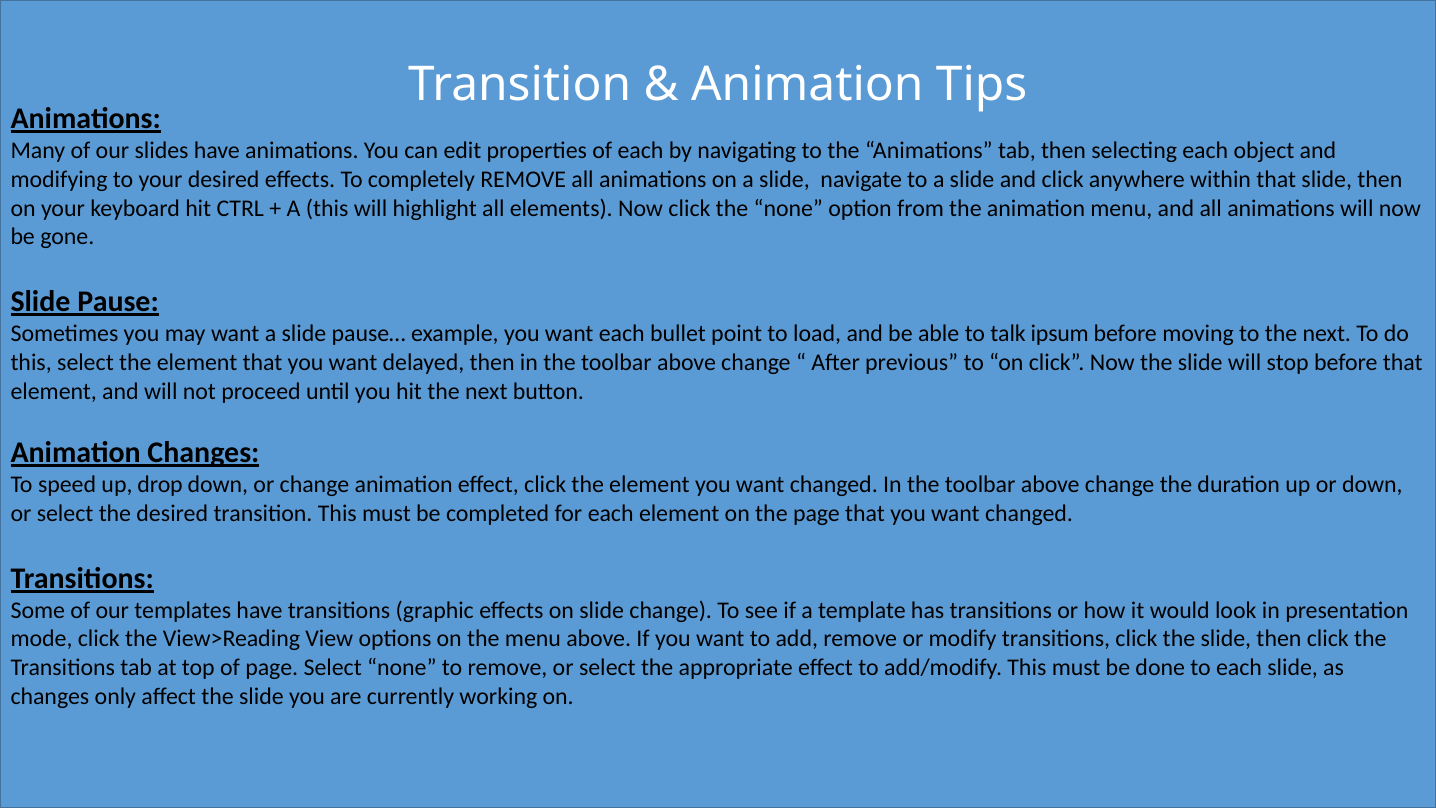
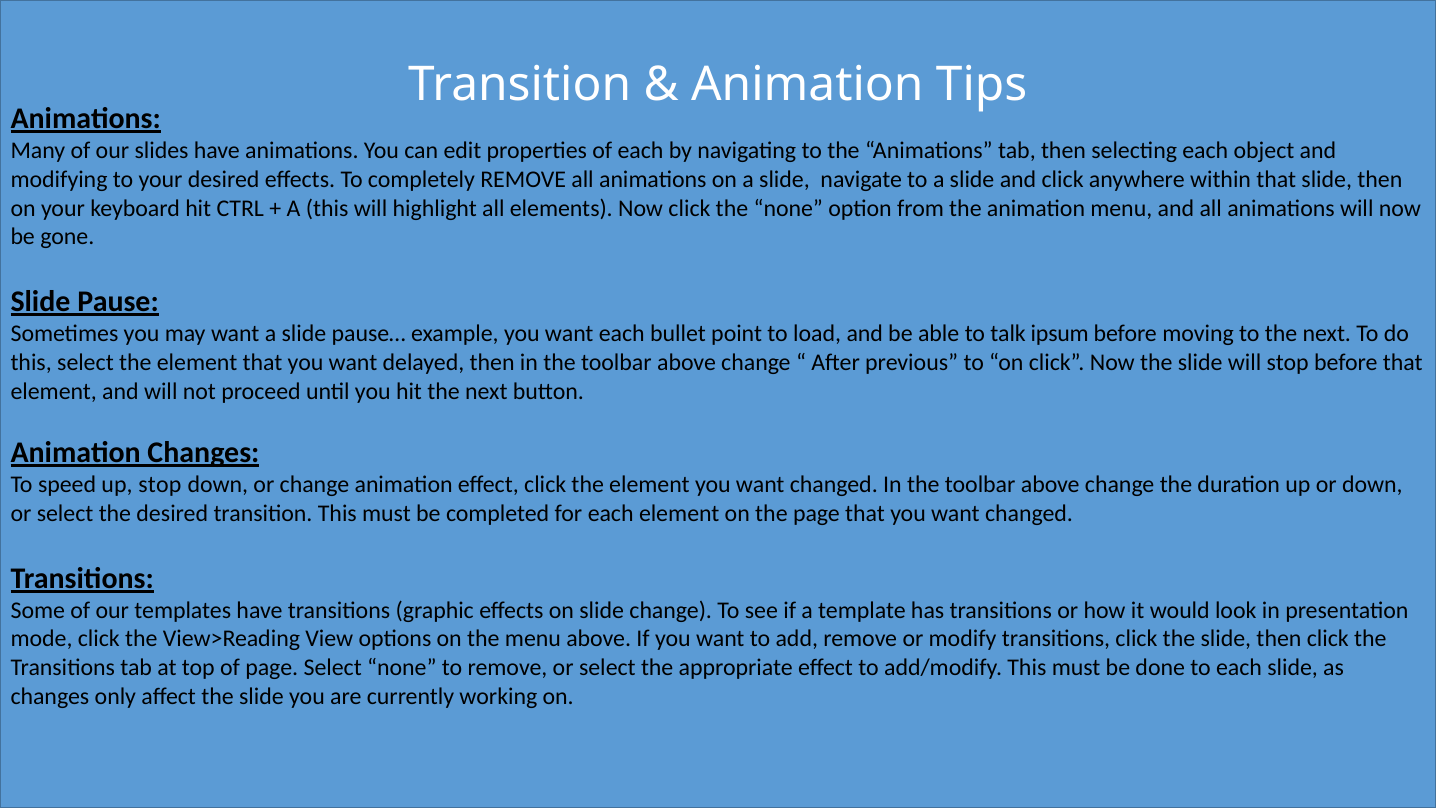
up drop: drop -> stop
